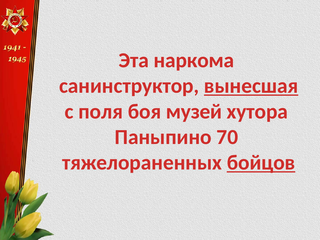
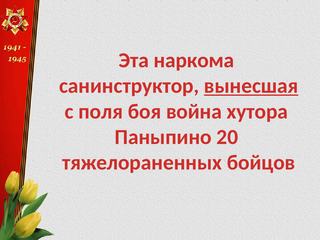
музей: музей -> война
70: 70 -> 20
бойцов underline: present -> none
